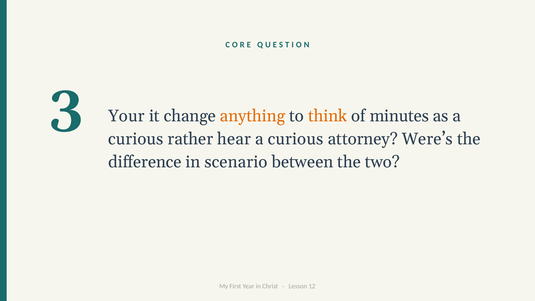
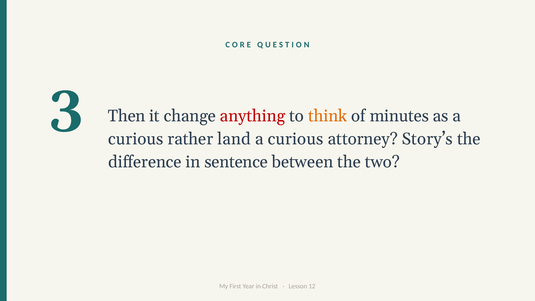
Your: Your -> Then
anything colour: orange -> red
hear: hear -> land
Were’s: Were’s -> Story’s
scenario: scenario -> sentence
